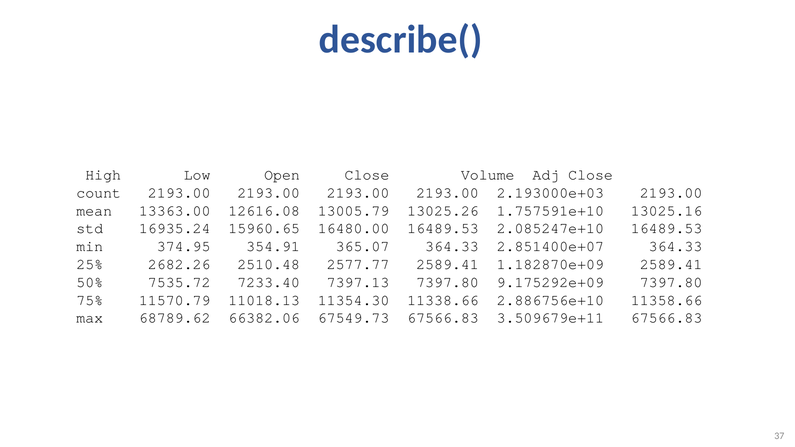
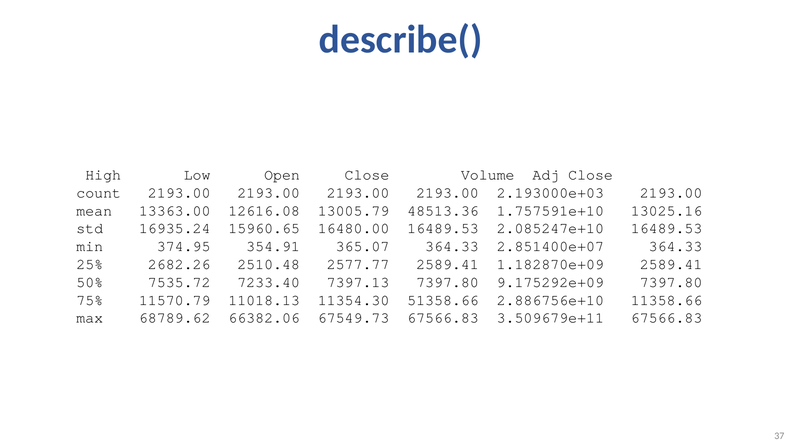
13025.26: 13025.26 -> 48513.36
11338.66: 11338.66 -> 51358.66
